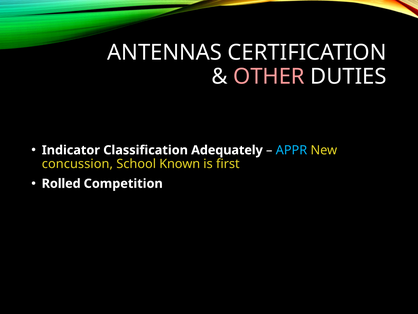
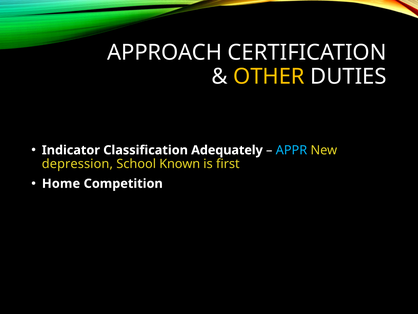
ANTENNAS: ANTENNAS -> APPROACH
OTHER colour: pink -> yellow
concussion: concussion -> depression
Rolled: Rolled -> Home
